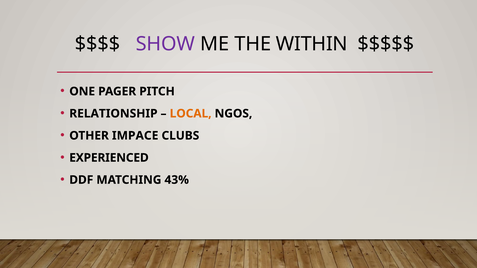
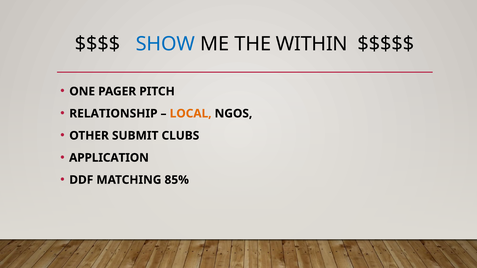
SHOW colour: purple -> blue
IMPACE: IMPACE -> SUBMIT
EXPERIENCED: EXPERIENCED -> APPLICATION
43%: 43% -> 85%
